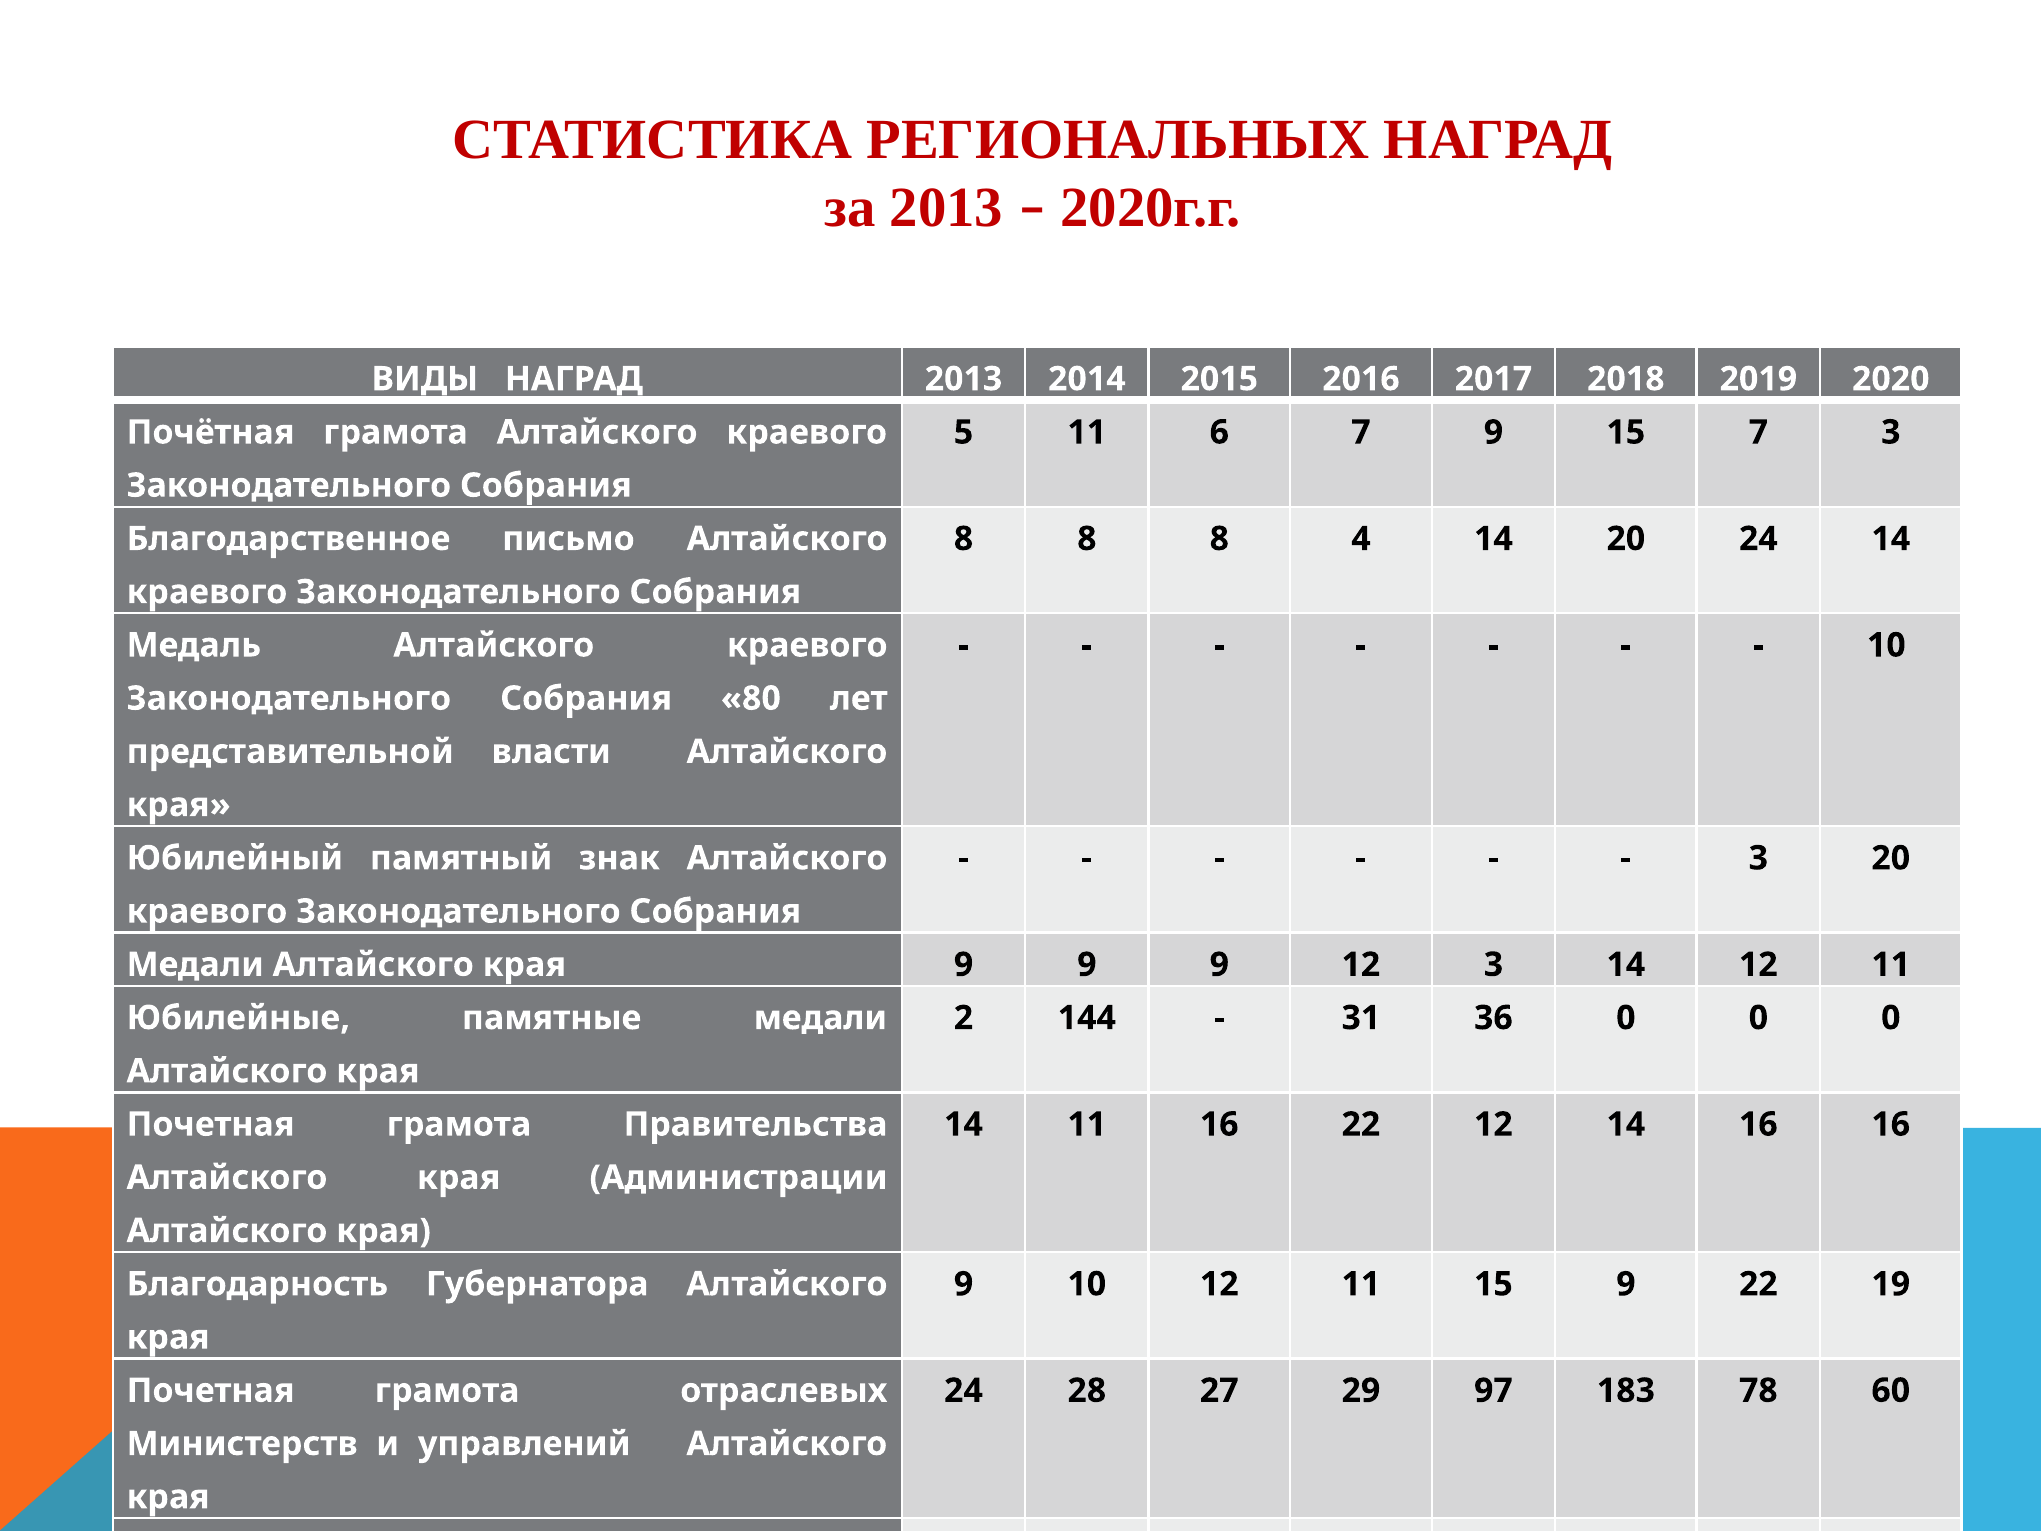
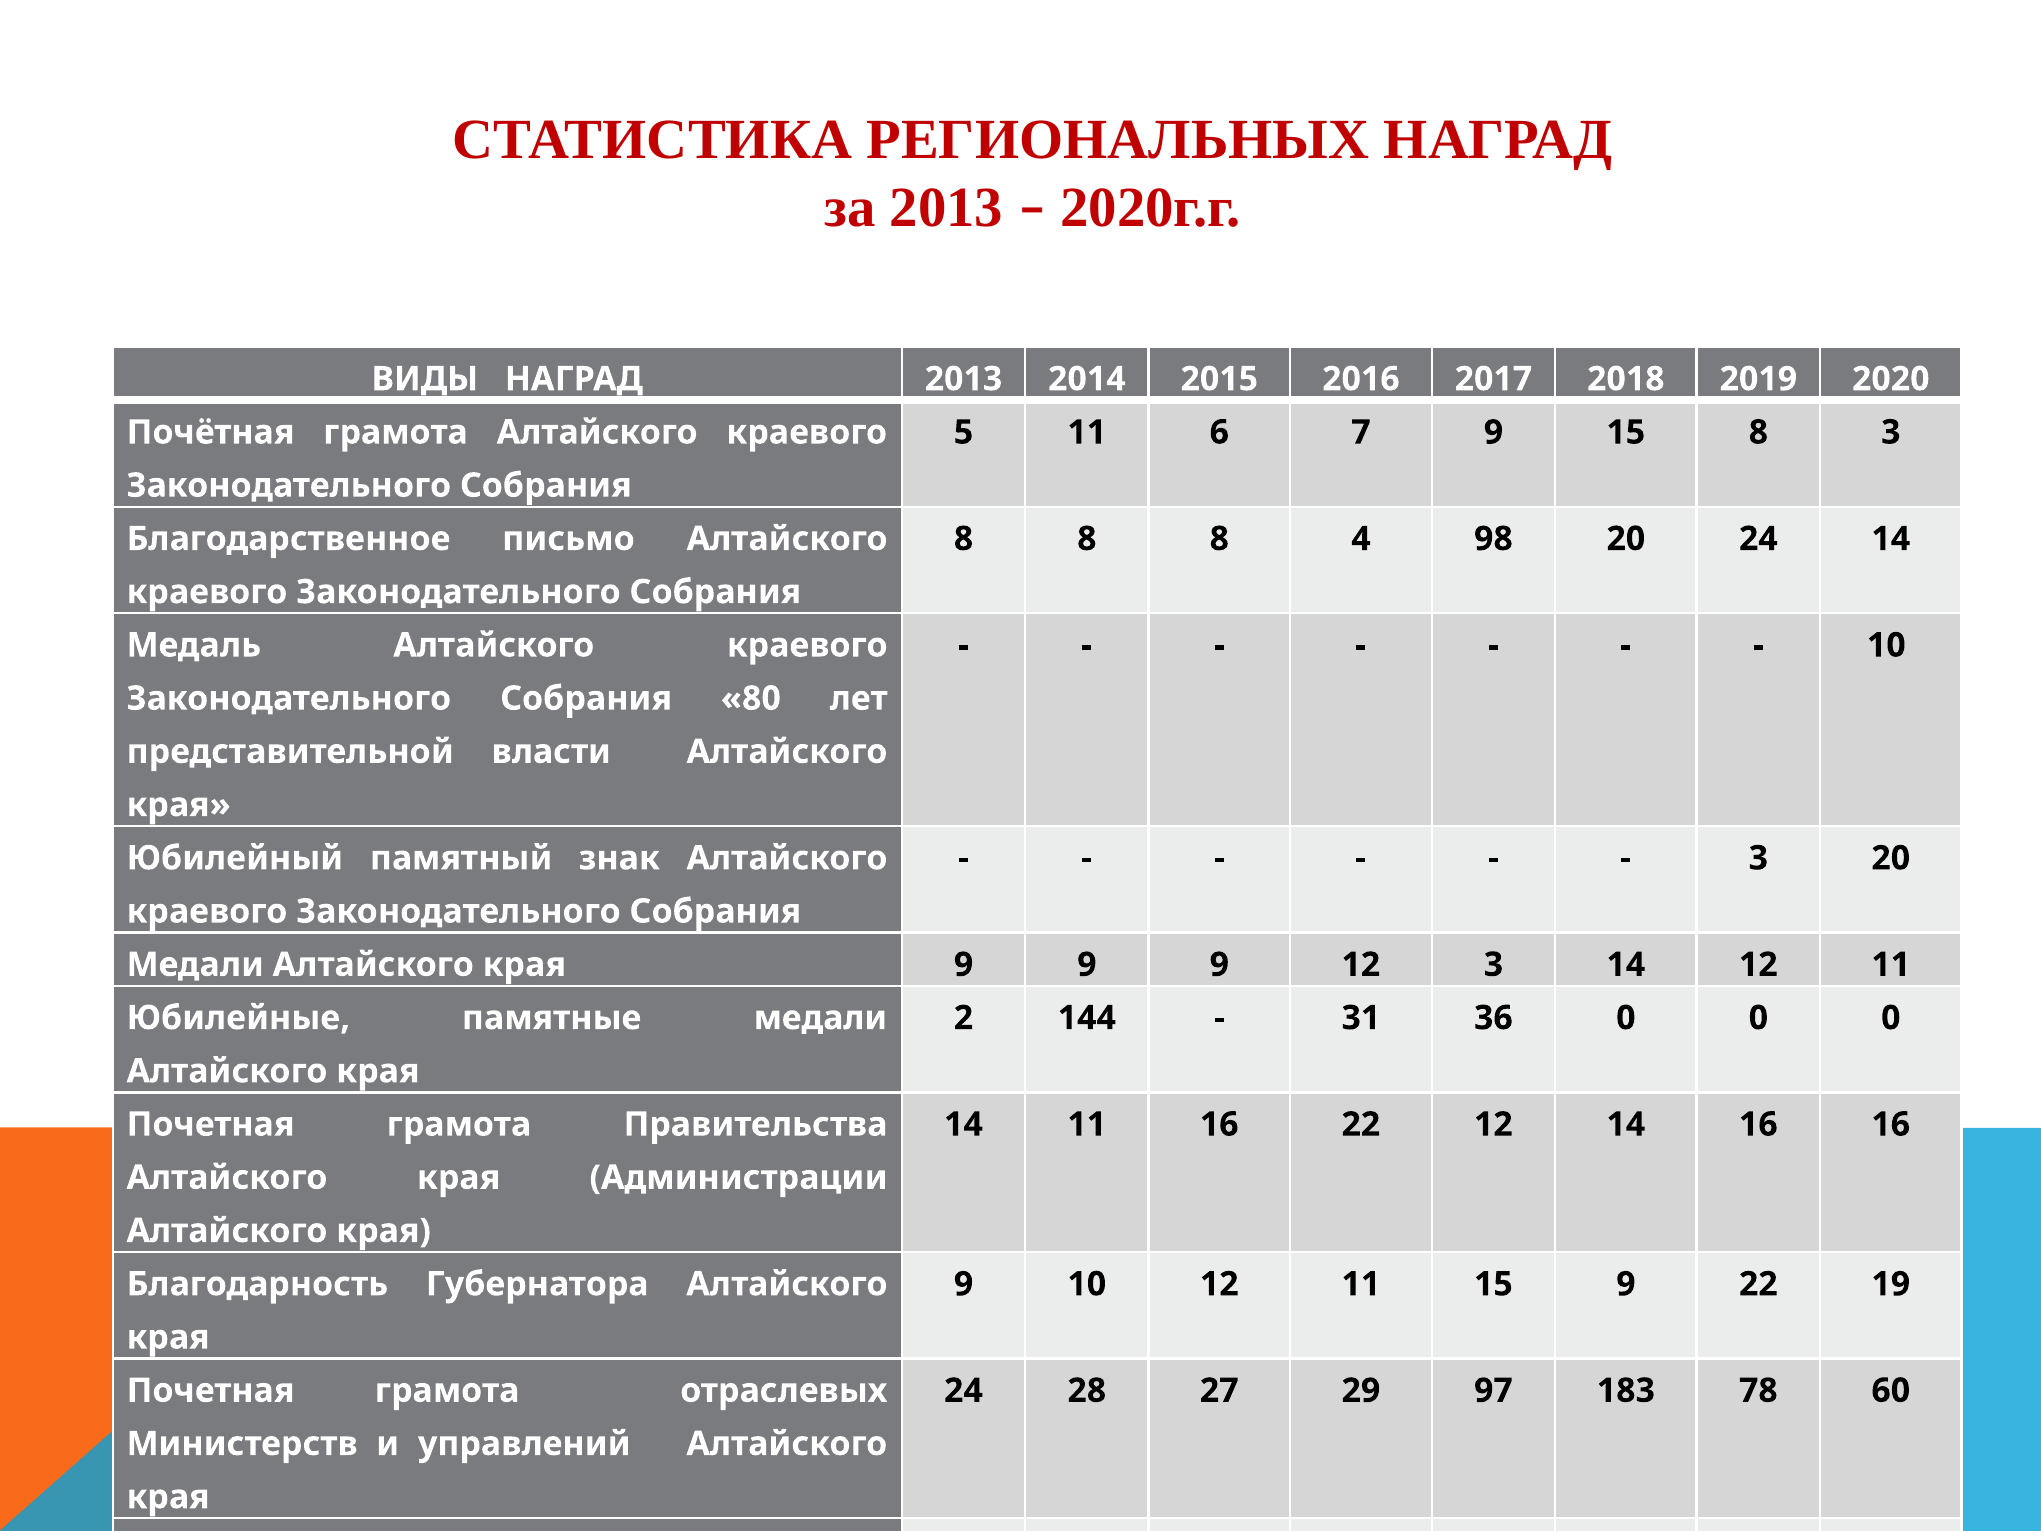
15 7: 7 -> 8
4 14: 14 -> 98
